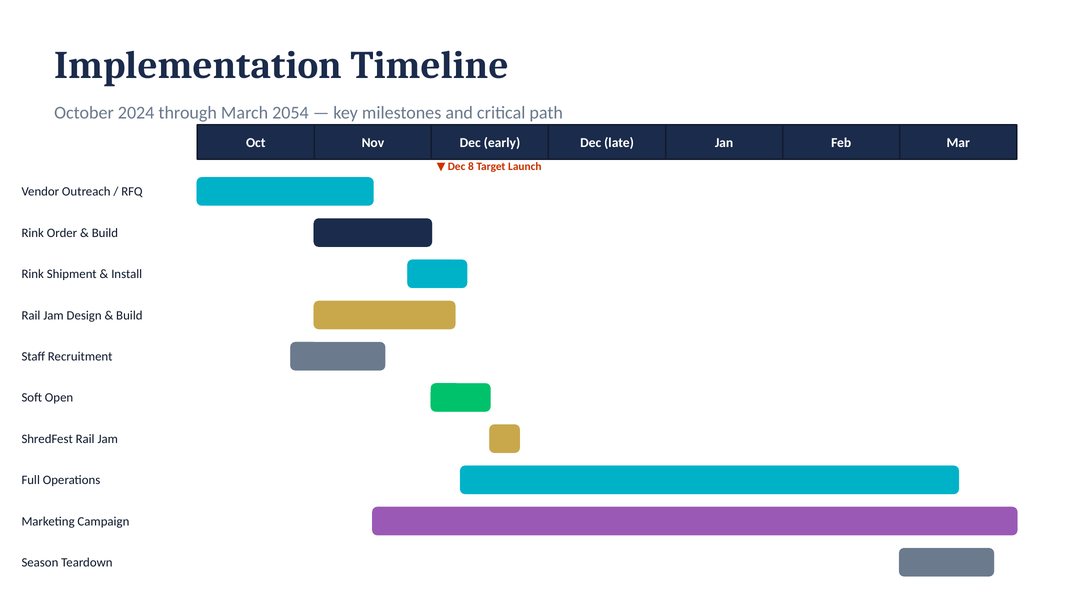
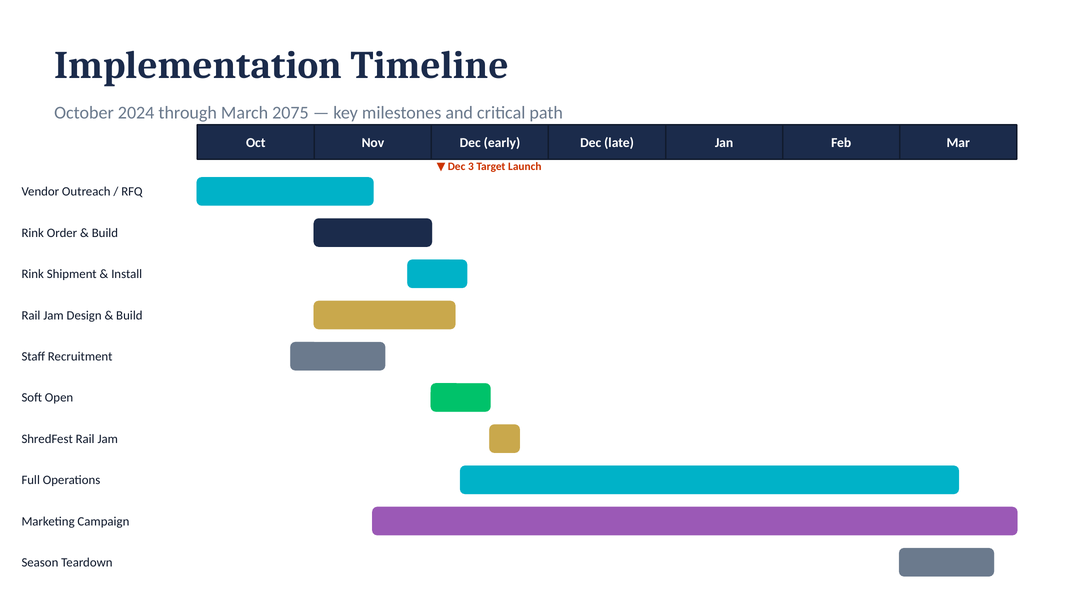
2054: 2054 -> 2075
8: 8 -> 3
